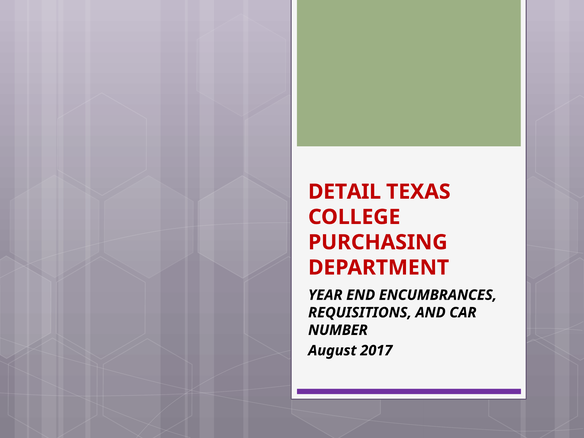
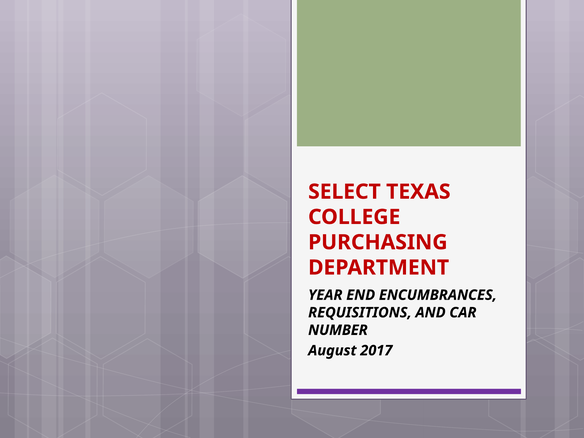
DETAIL: DETAIL -> SELECT
